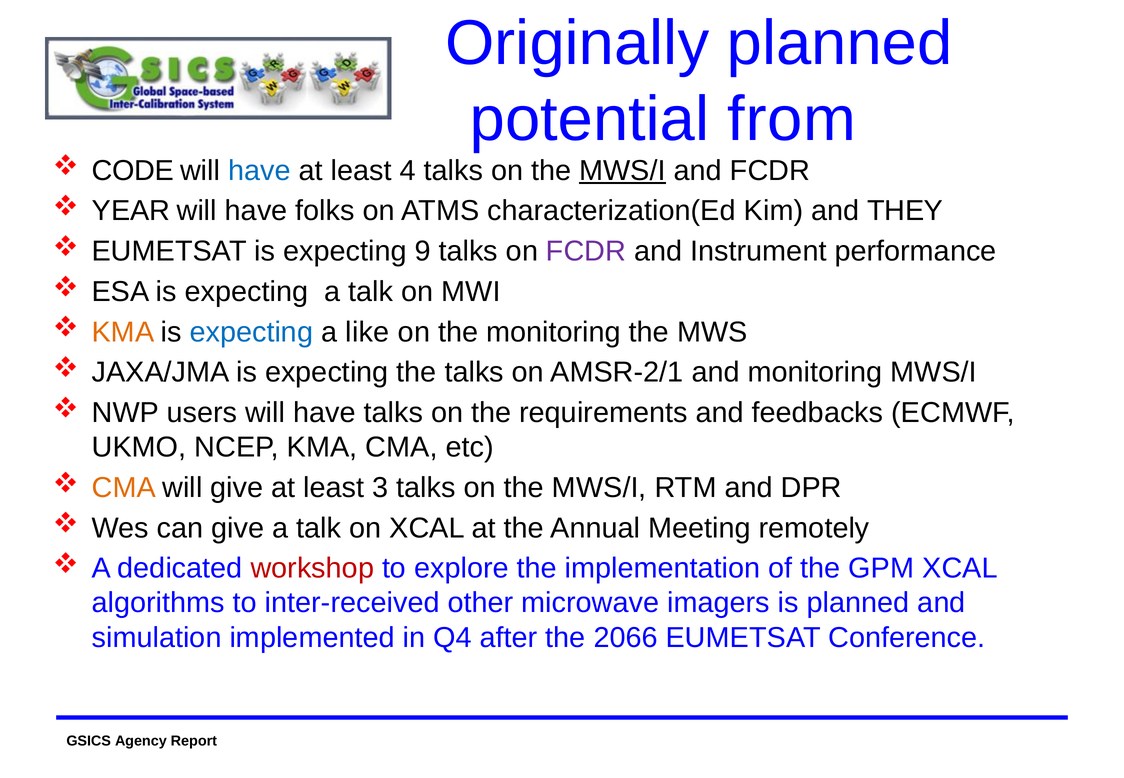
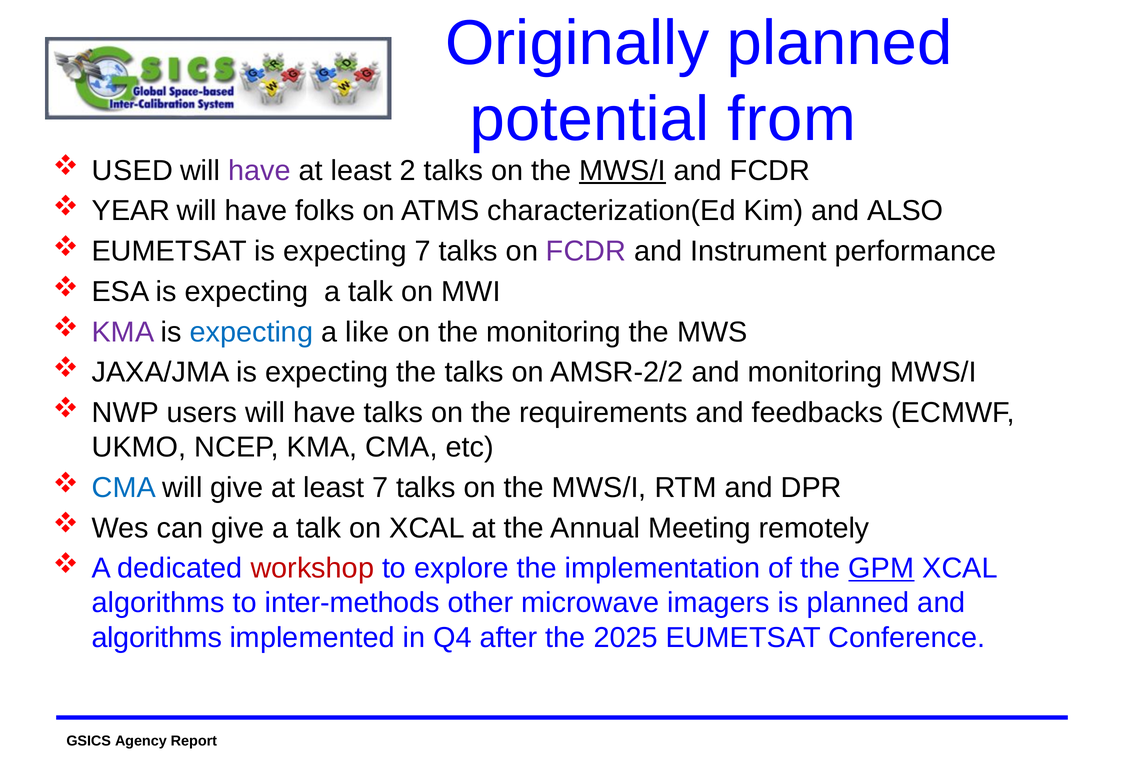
CODE: CODE -> USED
have at (259, 171) colour: blue -> purple
4: 4 -> 2
THEY: THEY -> ALSO
expecting 9: 9 -> 7
KMA at (123, 332) colour: orange -> purple
AMSR-2/1: AMSR-2/1 -> AMSR-2/2
CMA at (124, 488) colour: orange -> blue
least 3: 3 -> 7
GPM underline: none -> present
inter-received: inter-received -> inter-methods
simulation at (157, 638): simulation -> algorithms
2066: 2066 -> 2025
